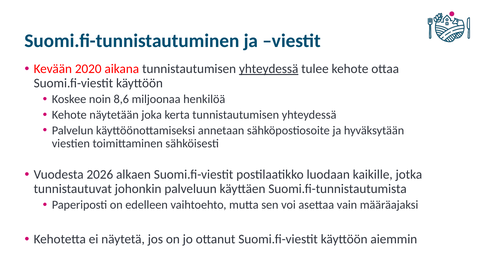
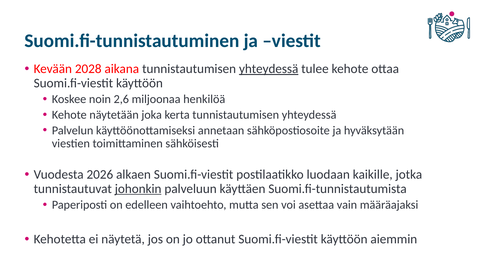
2020: 2020 -> 2028
8,6: 8,6 -> 2,6
johonkin underline: none -> present
